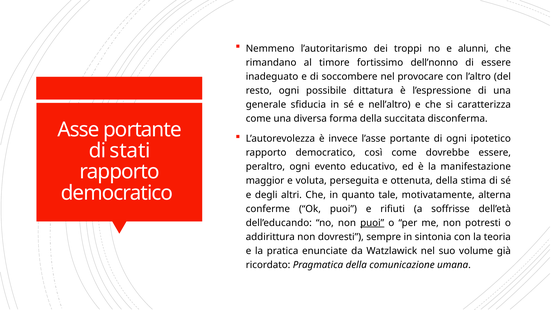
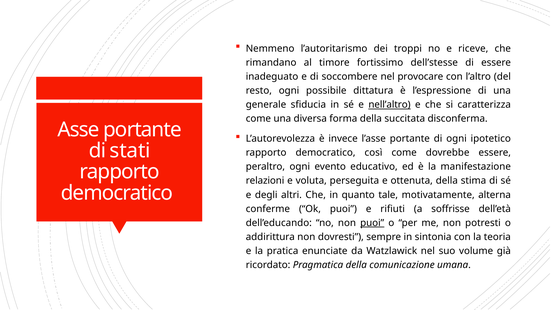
alunni: alunni -> riceve
dell’nonno: dell’nonno -> dell’stesse
nell’altro underline: none -> present
maggior: maggior -> relazioni
